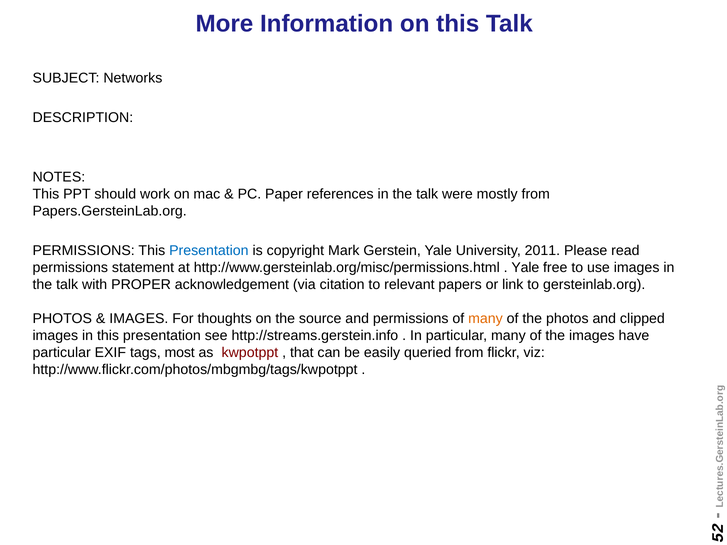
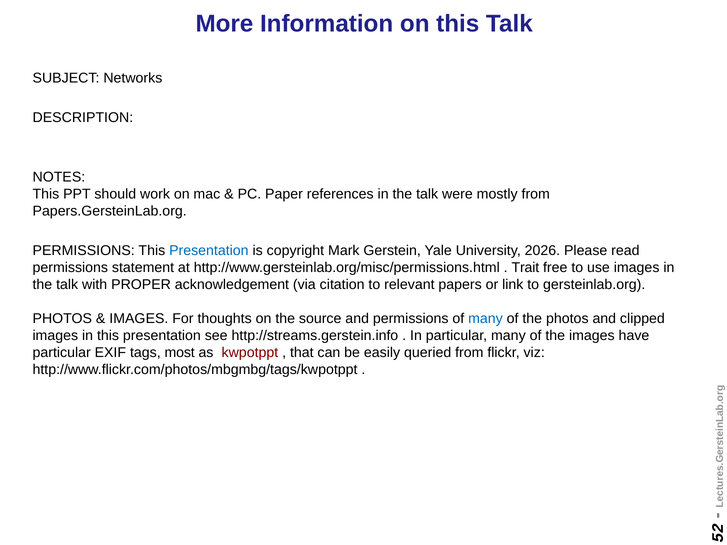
2011: 2011 -> 2026
Yale at (525, 268): Yale -> Trait
many at (485, 319) colour: orange -> blue
